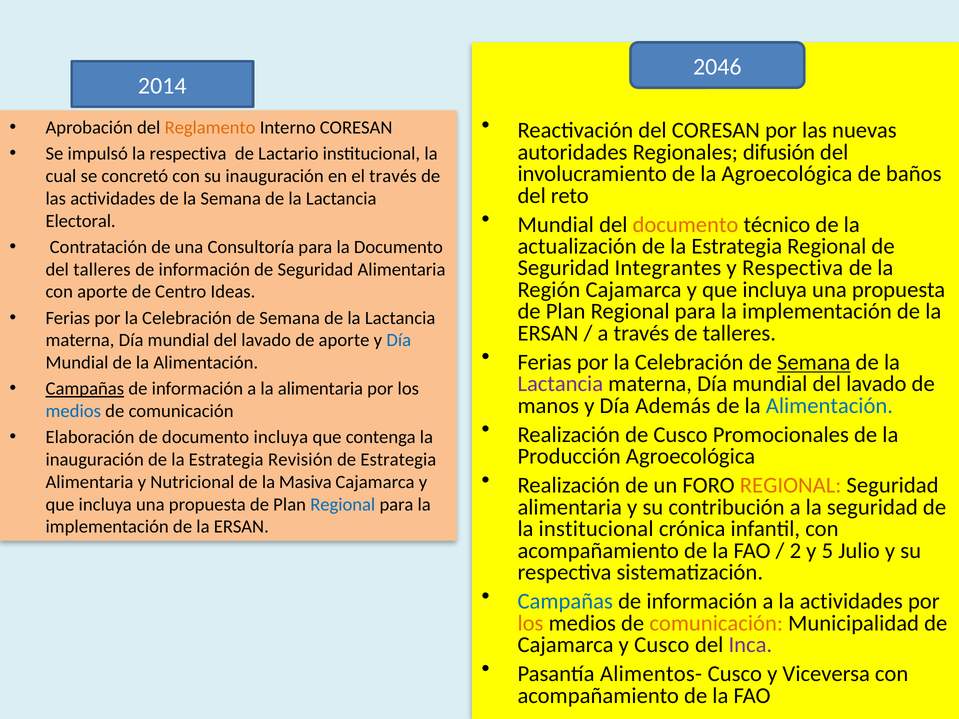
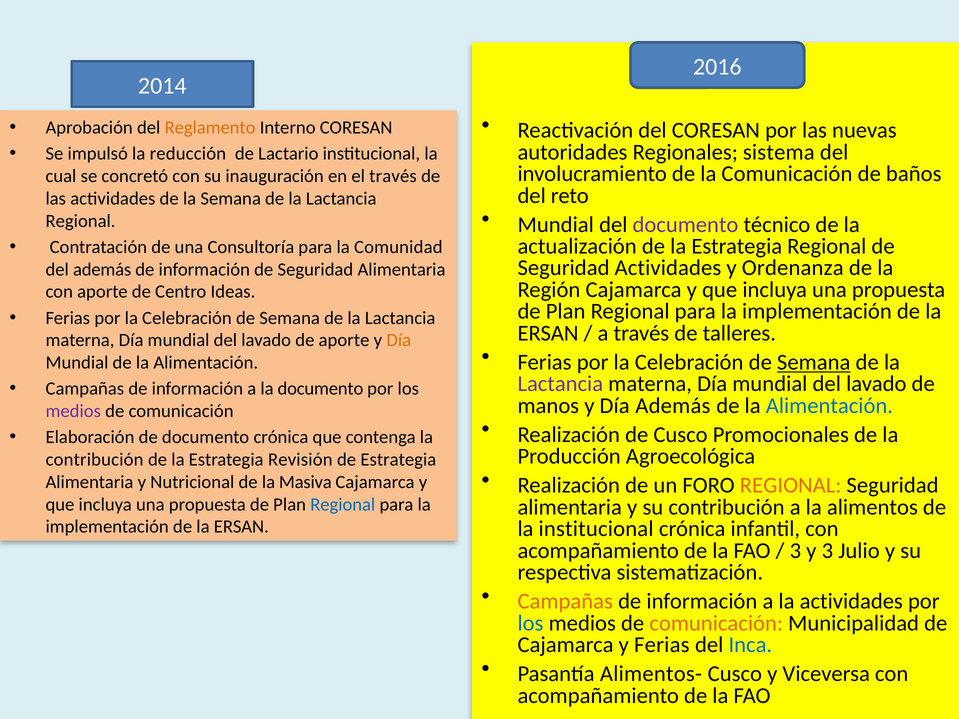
2046: 2046 -> 2016
difusión: difusión -> sistema
la respectiva: respectiva -> reducción
la Agroecológica: Agroecológica -> Comunicación
documento at (685, 225) colour: orange -> purple
Electoral at (81, 221): Electoral -> Regional
la Documento: Documento -> Comunidad
Seguridad Integrantes: Integrantes -> Actividades
y Respectiva: Respectiva -> Ordenanza
del talleres: talleres -> además
Día at (399, 340) colour: blue -> orange
Campañas at (85, 389) underline: present -> none
la alimentaria: alimentaria -> documento
medios at (73, 411) colour: blue -> purple
documento incluya: incluya -> crónica
inauguración at (95, 460): inauguración -> contribución
la seguridad: seguridad -> alimentos
2 at (795, 551): 2 -> 3
y 5: 5 -> 3
Campañas at (565, 602) colour: blue -> orange
los at (530, 623) colour: orange -> blue
y Cusco: Cusco -> Ferias
Inca colour: purple -> blue
